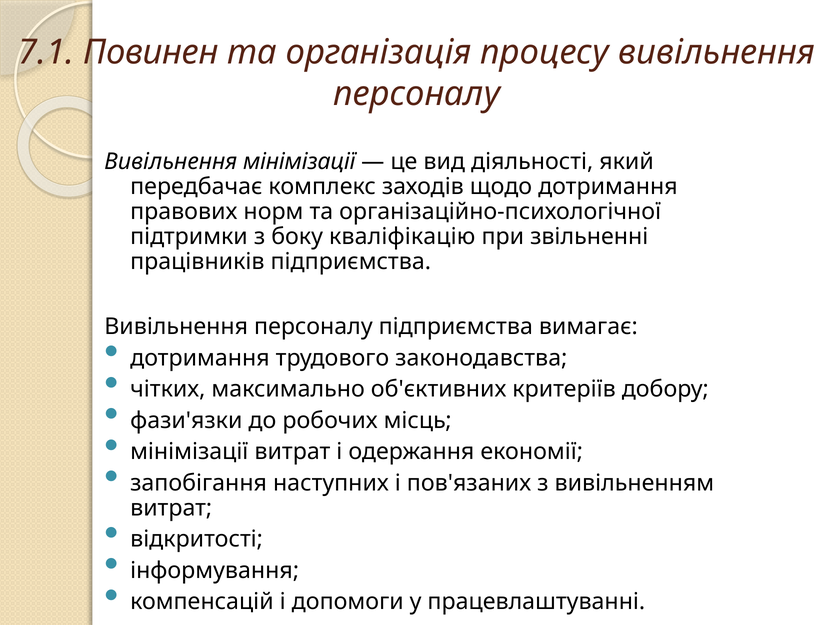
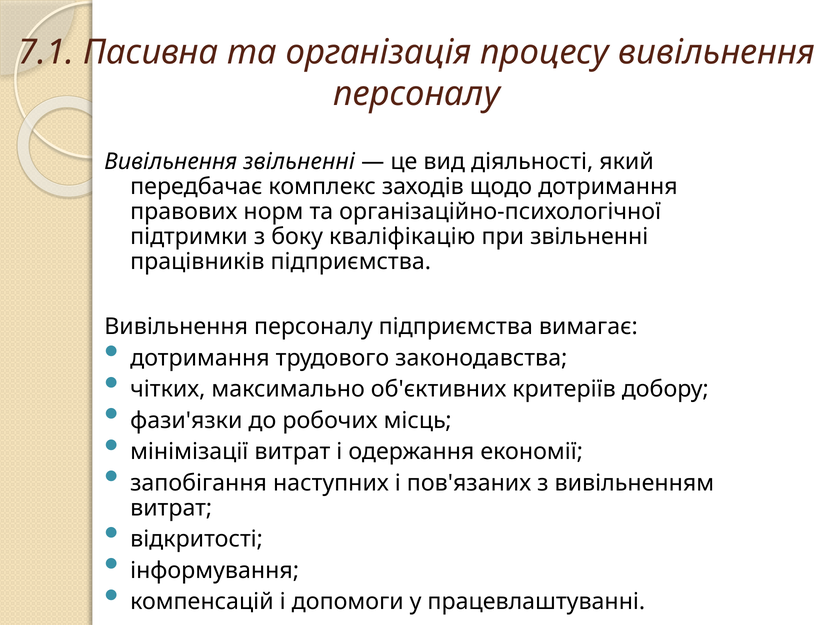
Повинен: Повинен -> Пасивна
Вивільнення мінімізації: мінімізації -> звільненні
